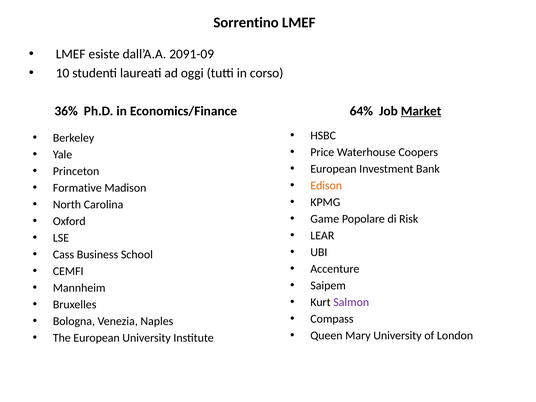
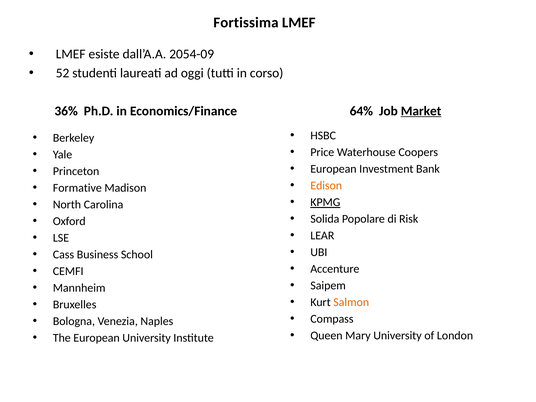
Sorrentino: Sorrentino -> Fortissima
2091-09: 2091-09 -> 2054-09
10: 10 -> 52
KPMG underline: none -> present
Game: Game -> Solida
Salmon colour: purple -> orange
